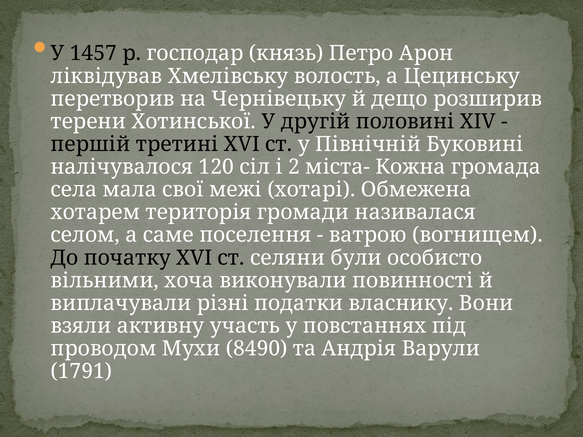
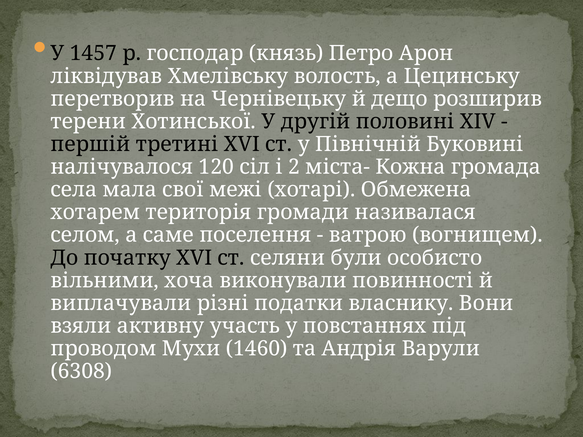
8490: 8490 -> 1460
1791: 1791 -> 6308
